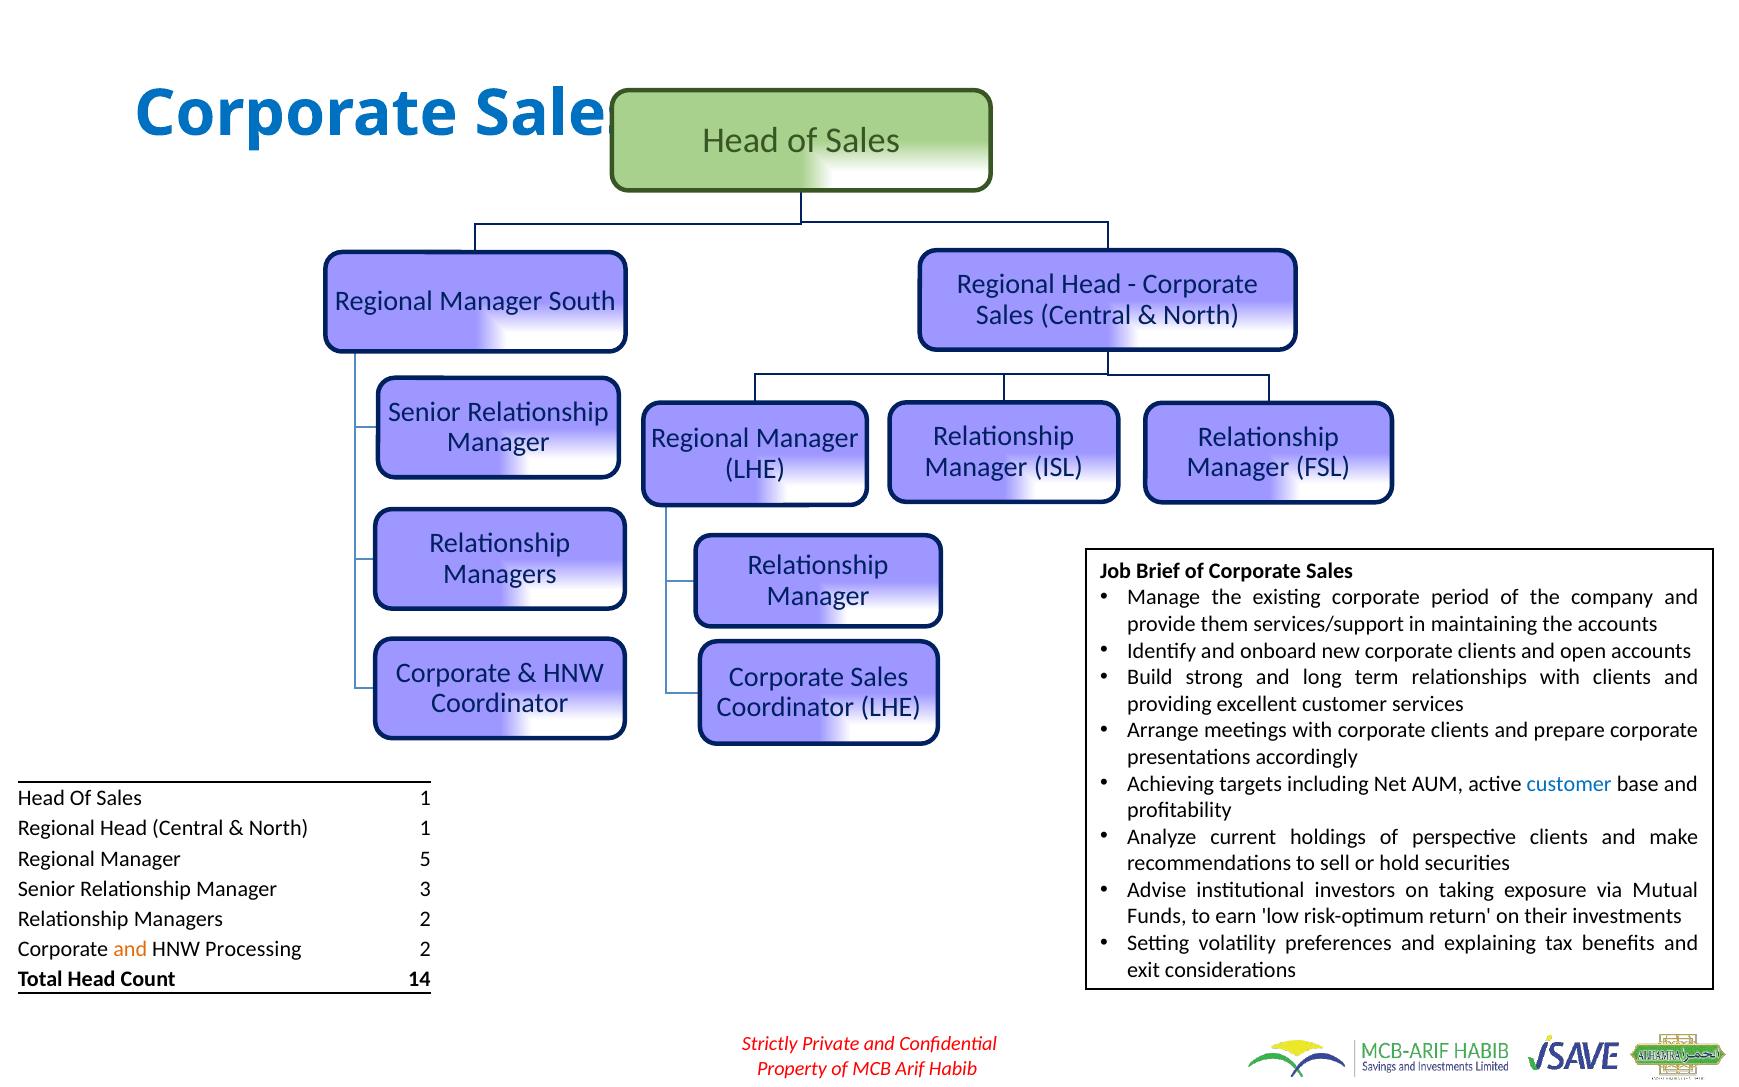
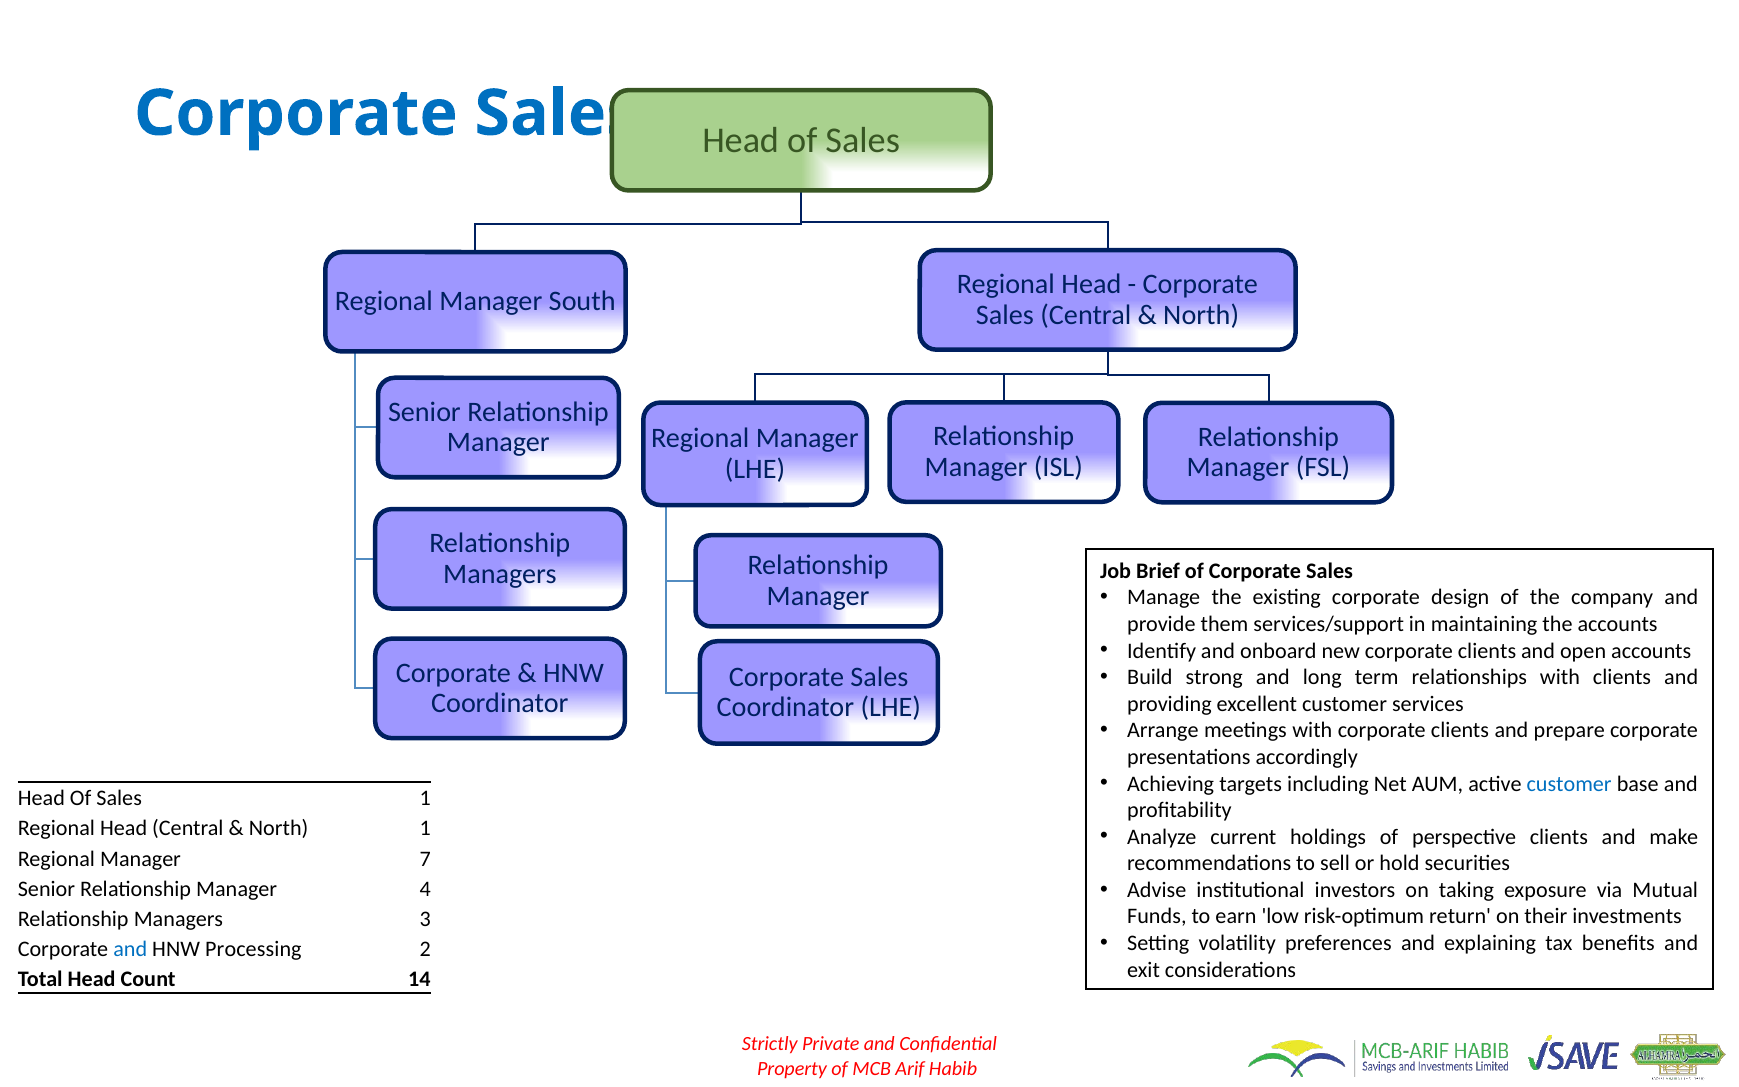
period: period -> design
5: 5 -> 7
3: 3 -> 4
Managers 2: 2 -> 3
and at (130, 949) colour: orange -> blue
